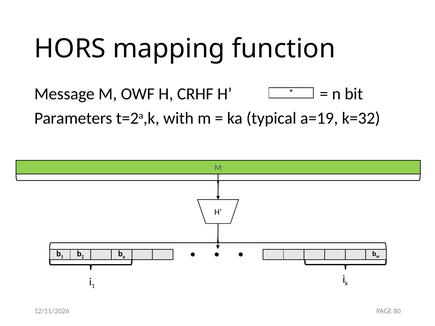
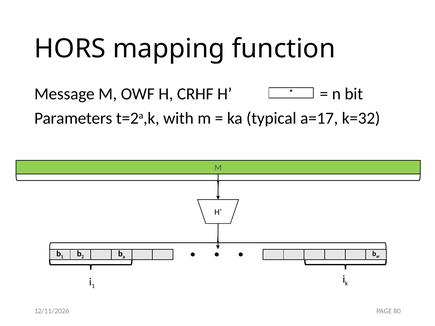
a=19: a=19 -> a=17
